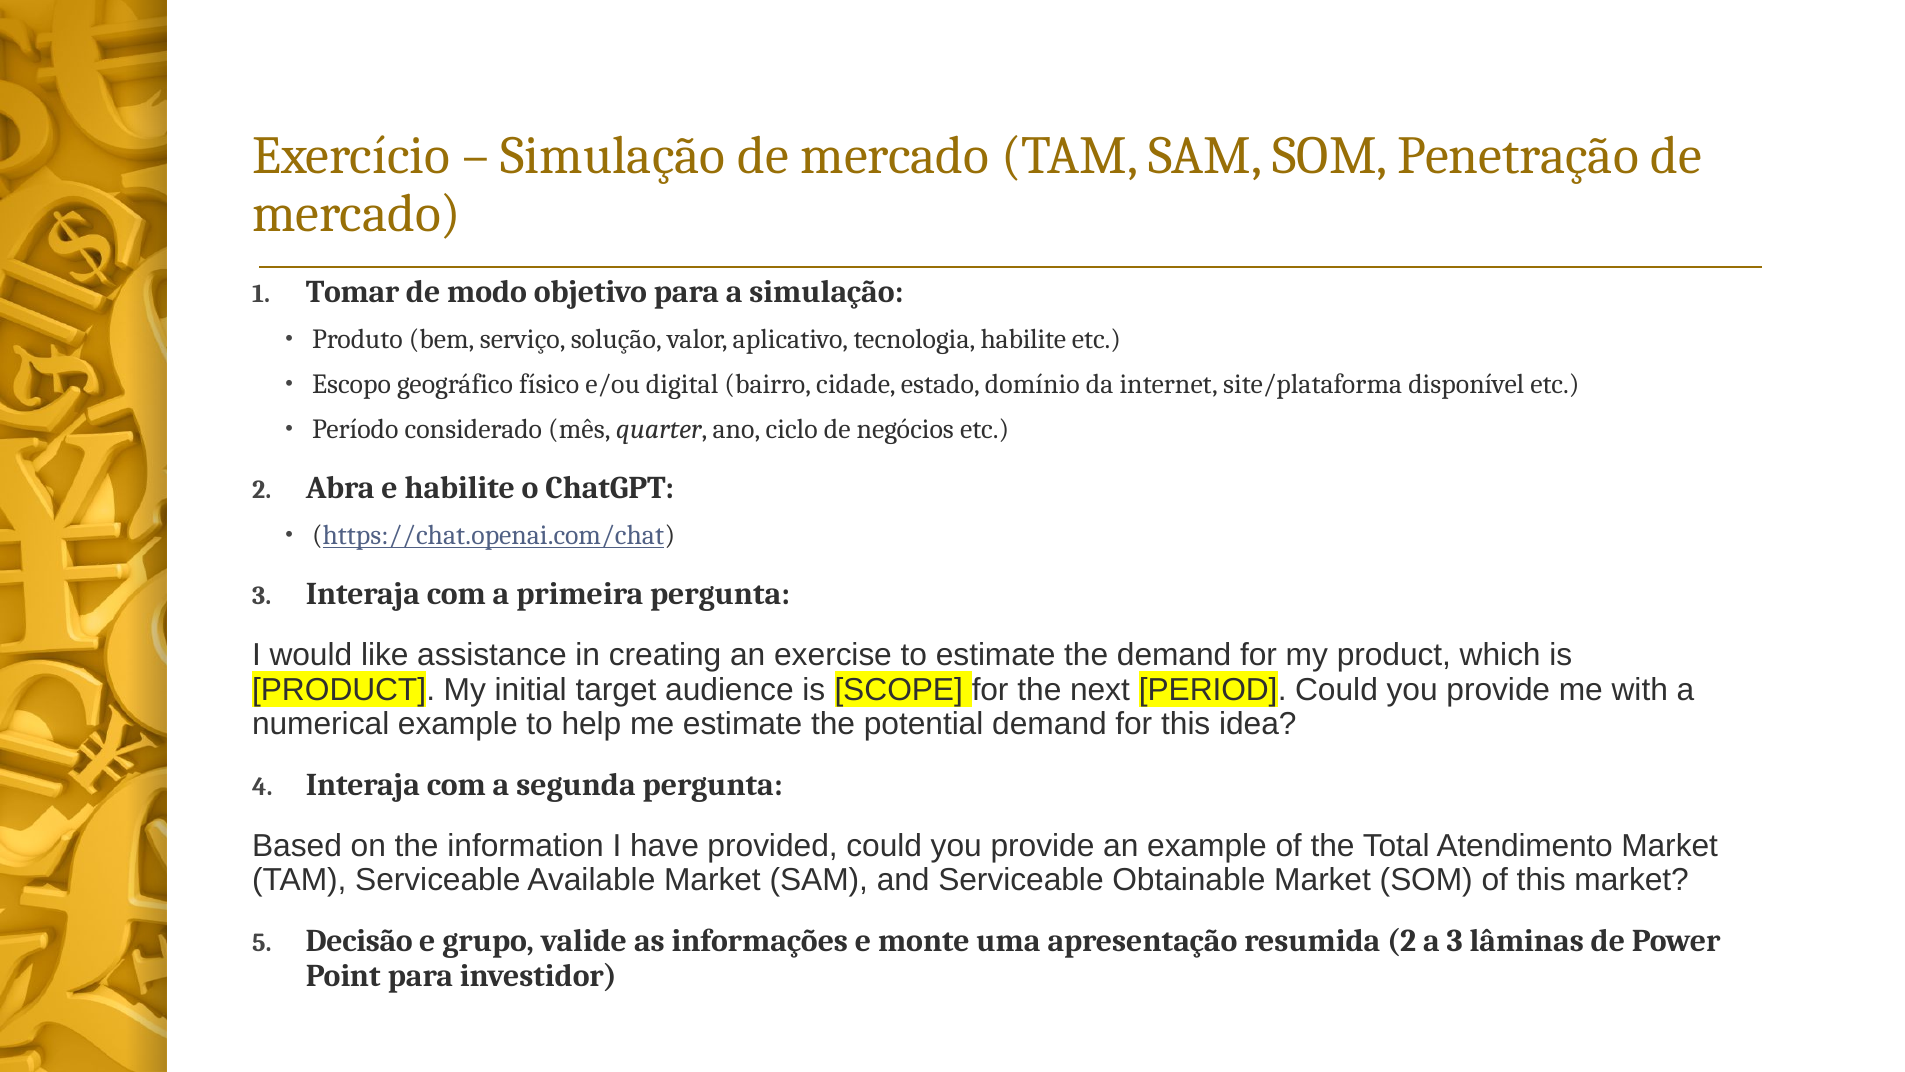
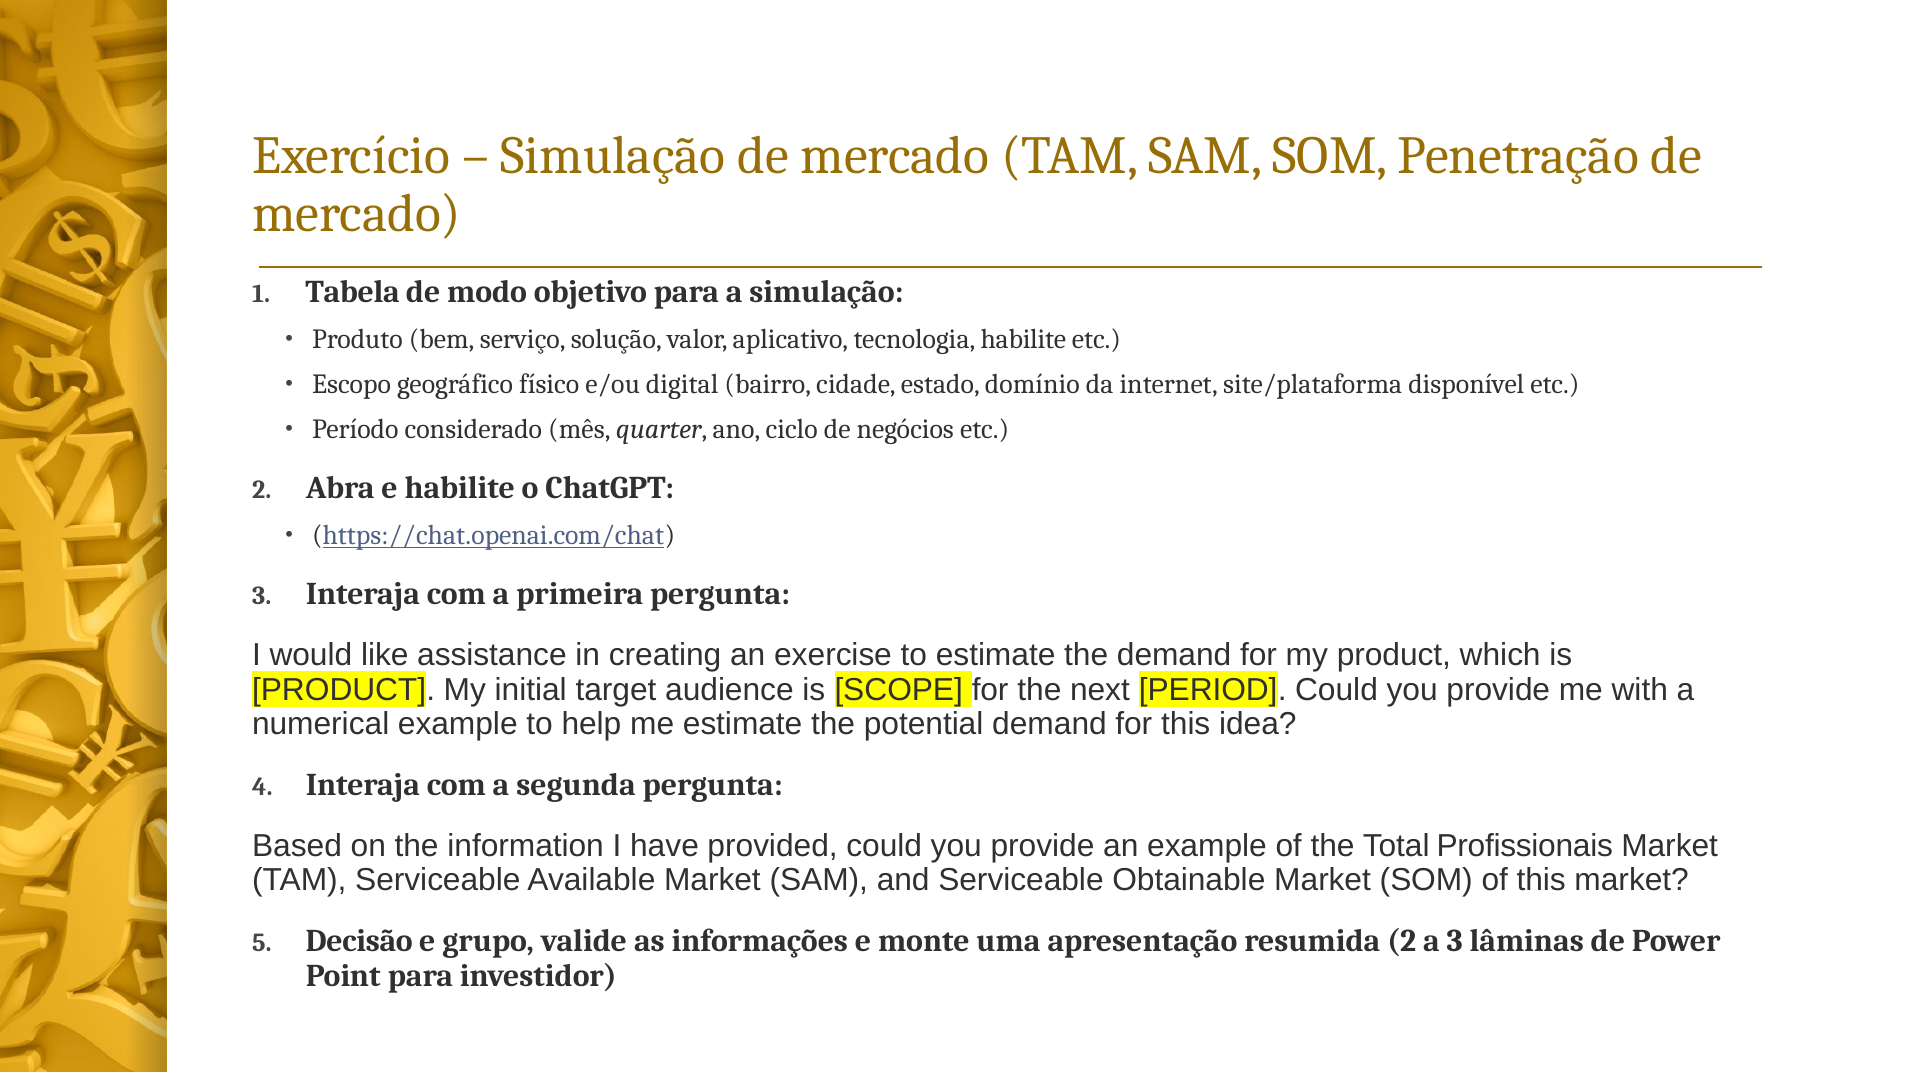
Tomar: Tomar -> Tabela
Atendimento: Atendimento -> Profissionais
